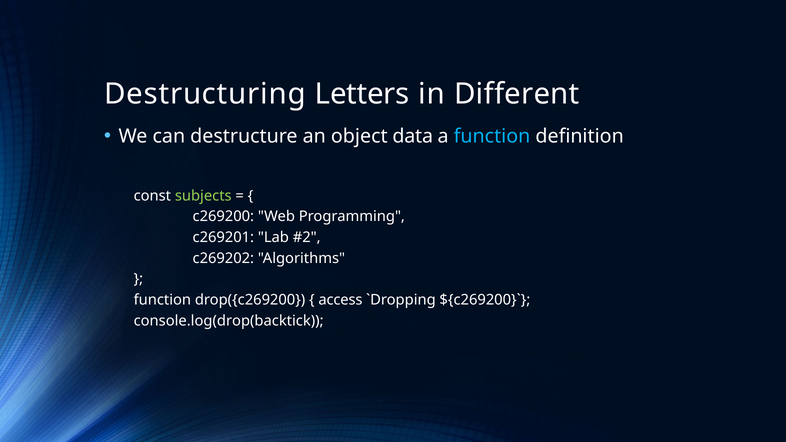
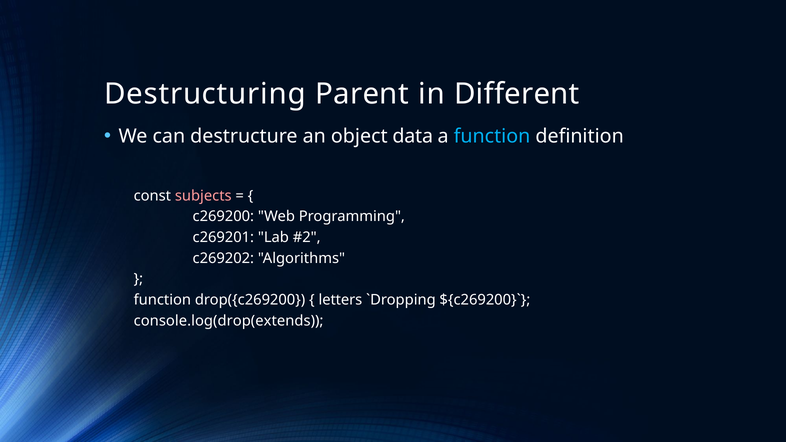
Letters: Letters -> Parent
subjects colour: light green -> pink
access: access -> letters
console.log(drop(backtick: console.log(drop(backtick -> console.log(drop(extends
